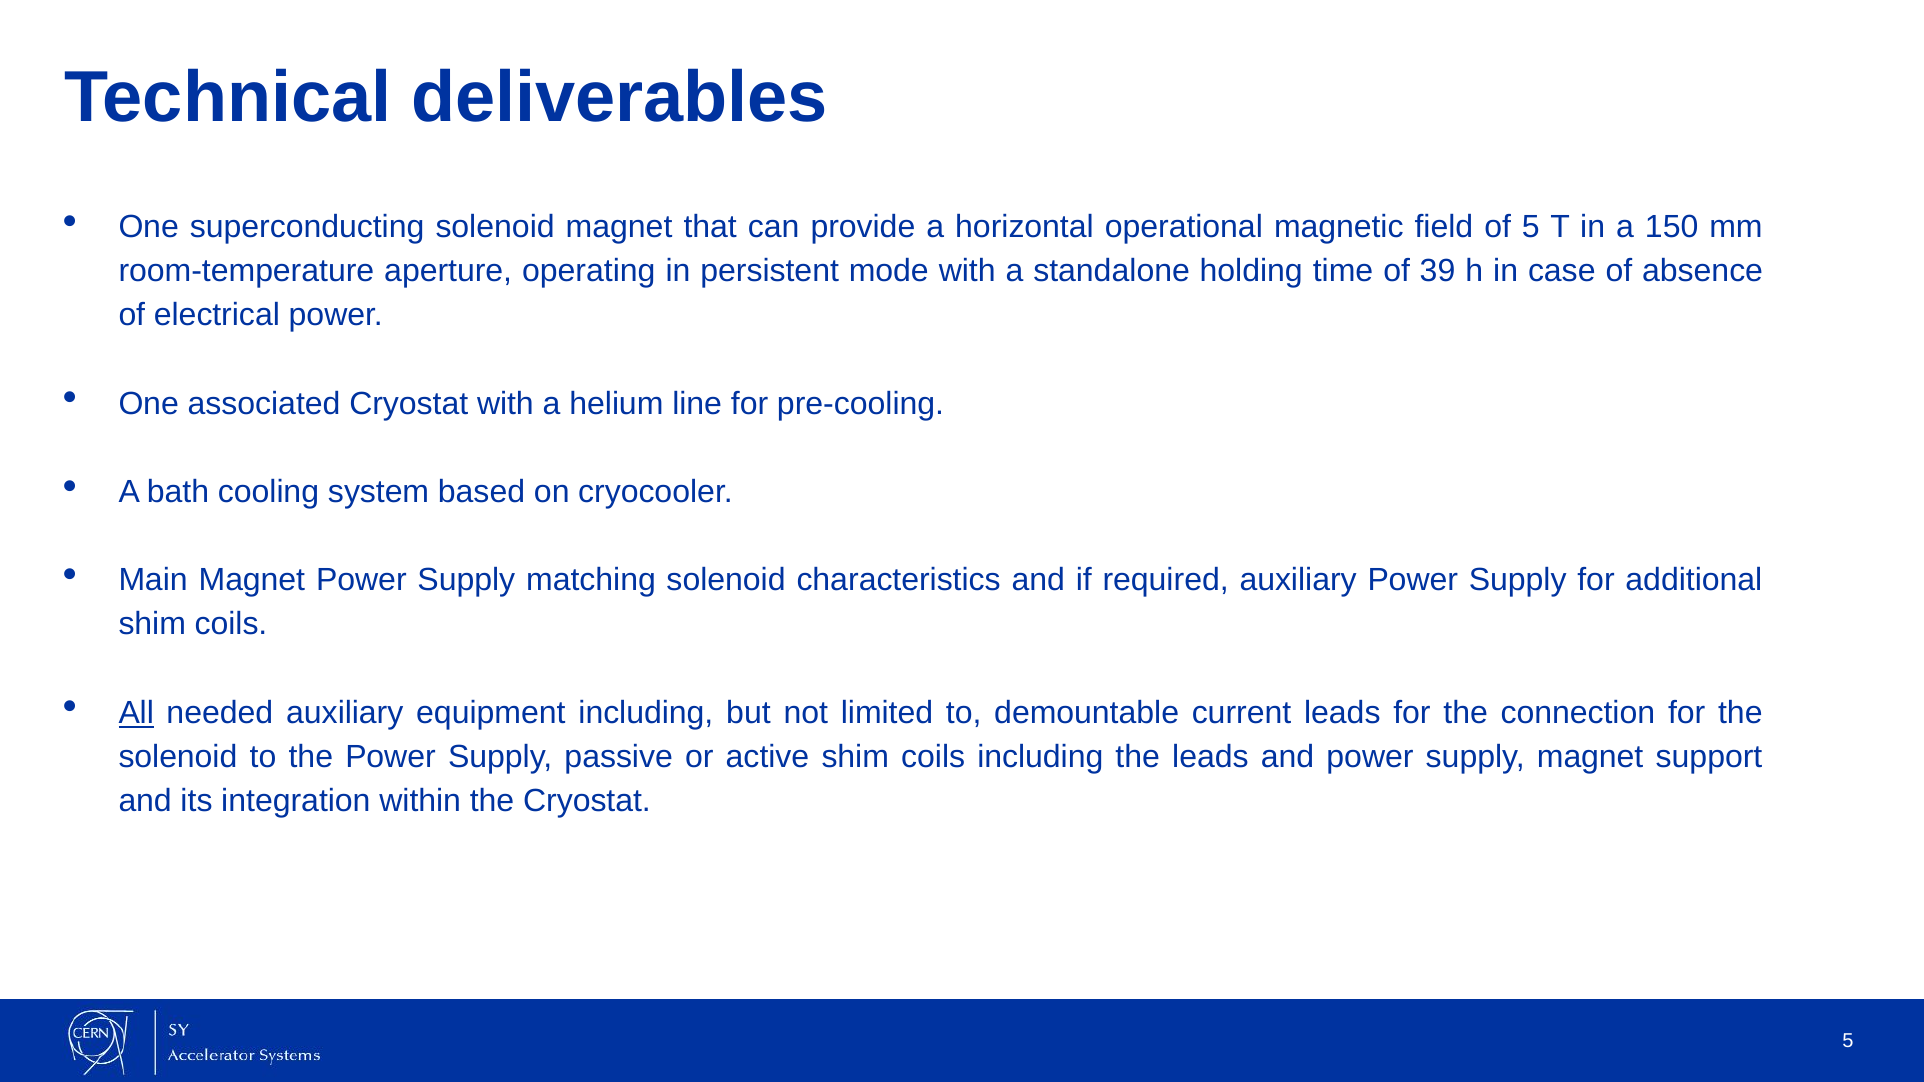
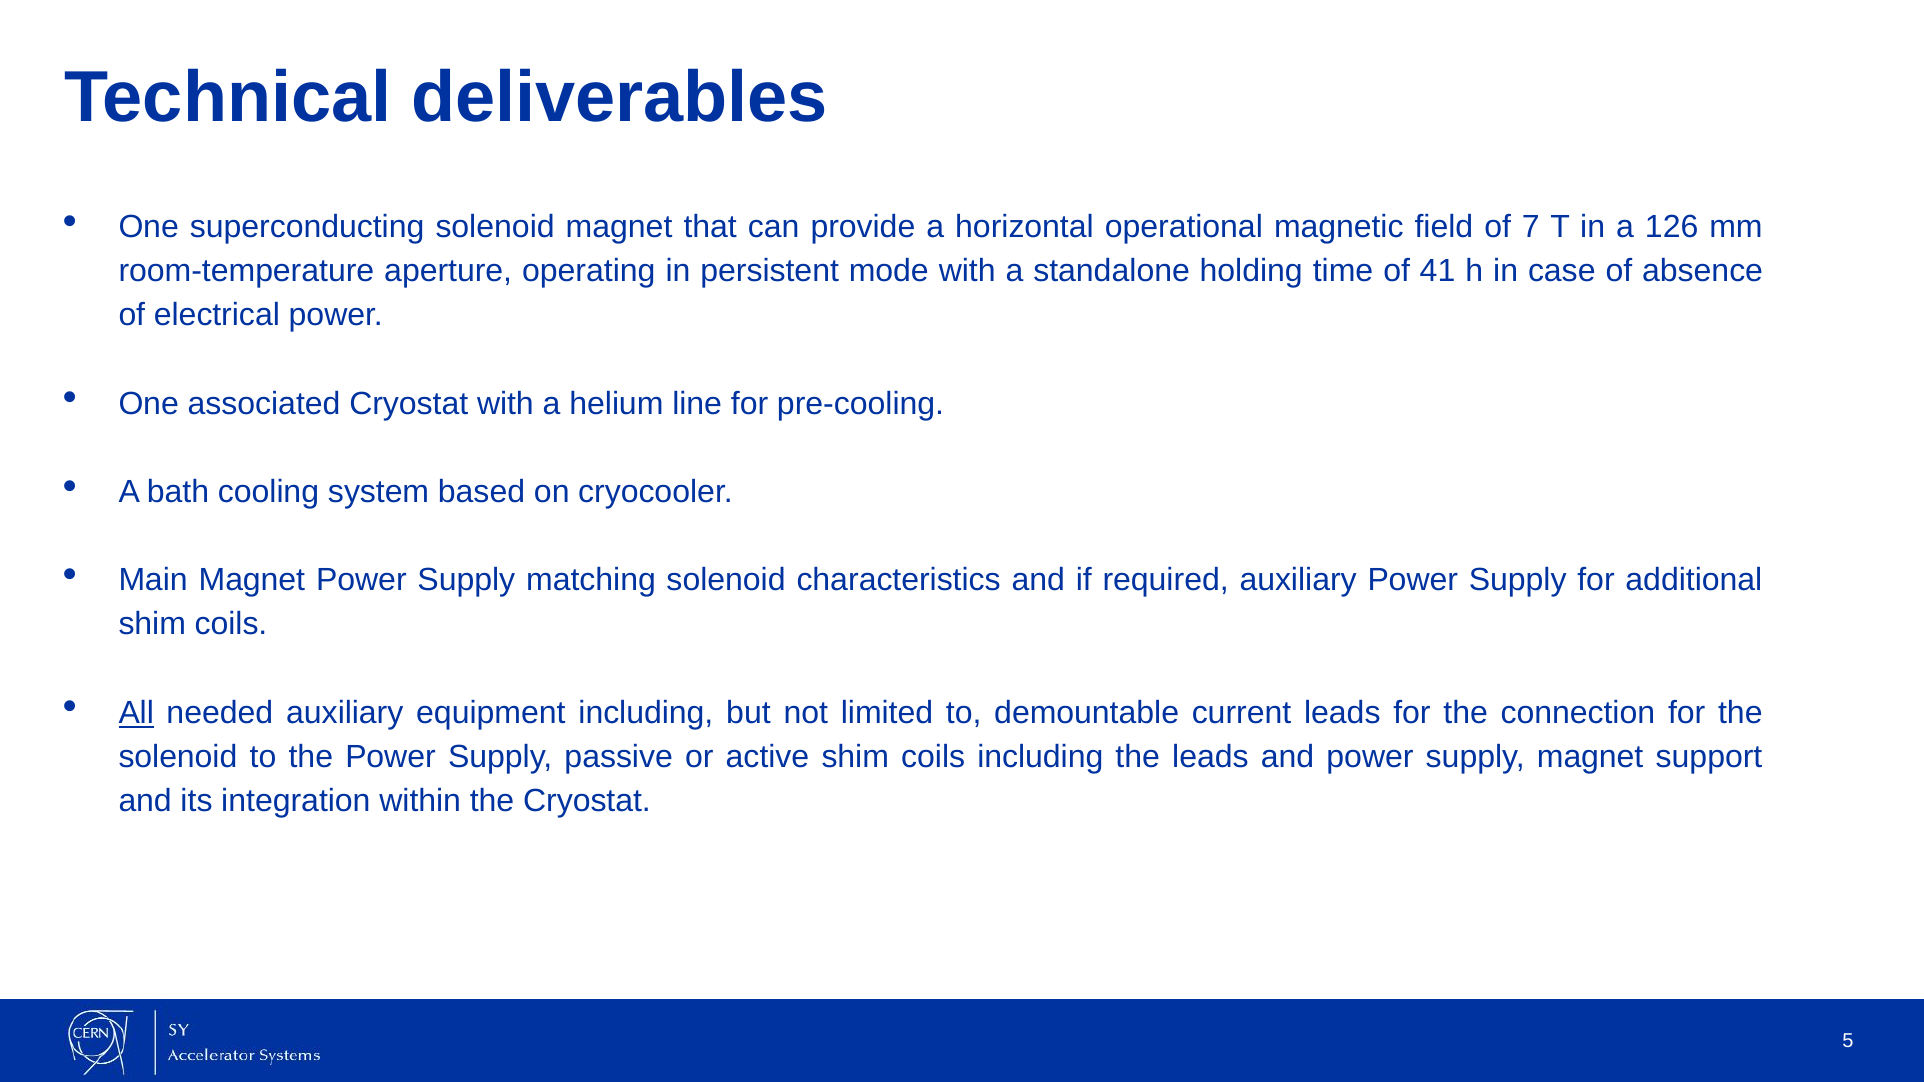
of 5: 5 -> 7
150: 150 -> 126
39: 39 -> 41
